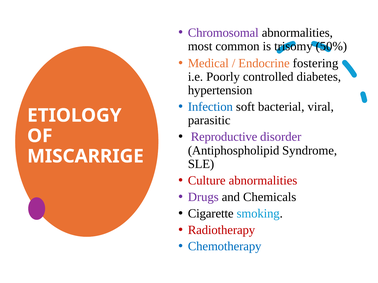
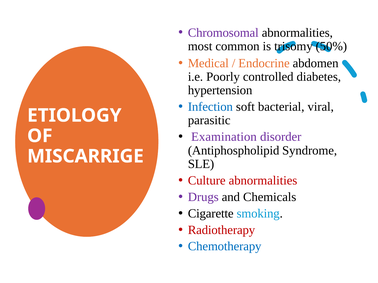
fostering: fostering -> abdomen
Reproductive: Reproductive -> Examination
